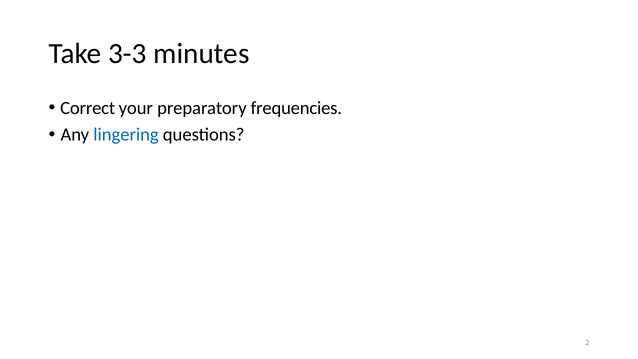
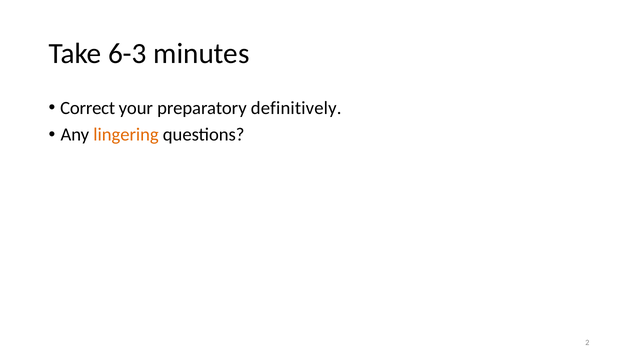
3-3: 3-3 -> 6-3
frequencies: frequencies -> definitively
lingering colour: blue -> orange
